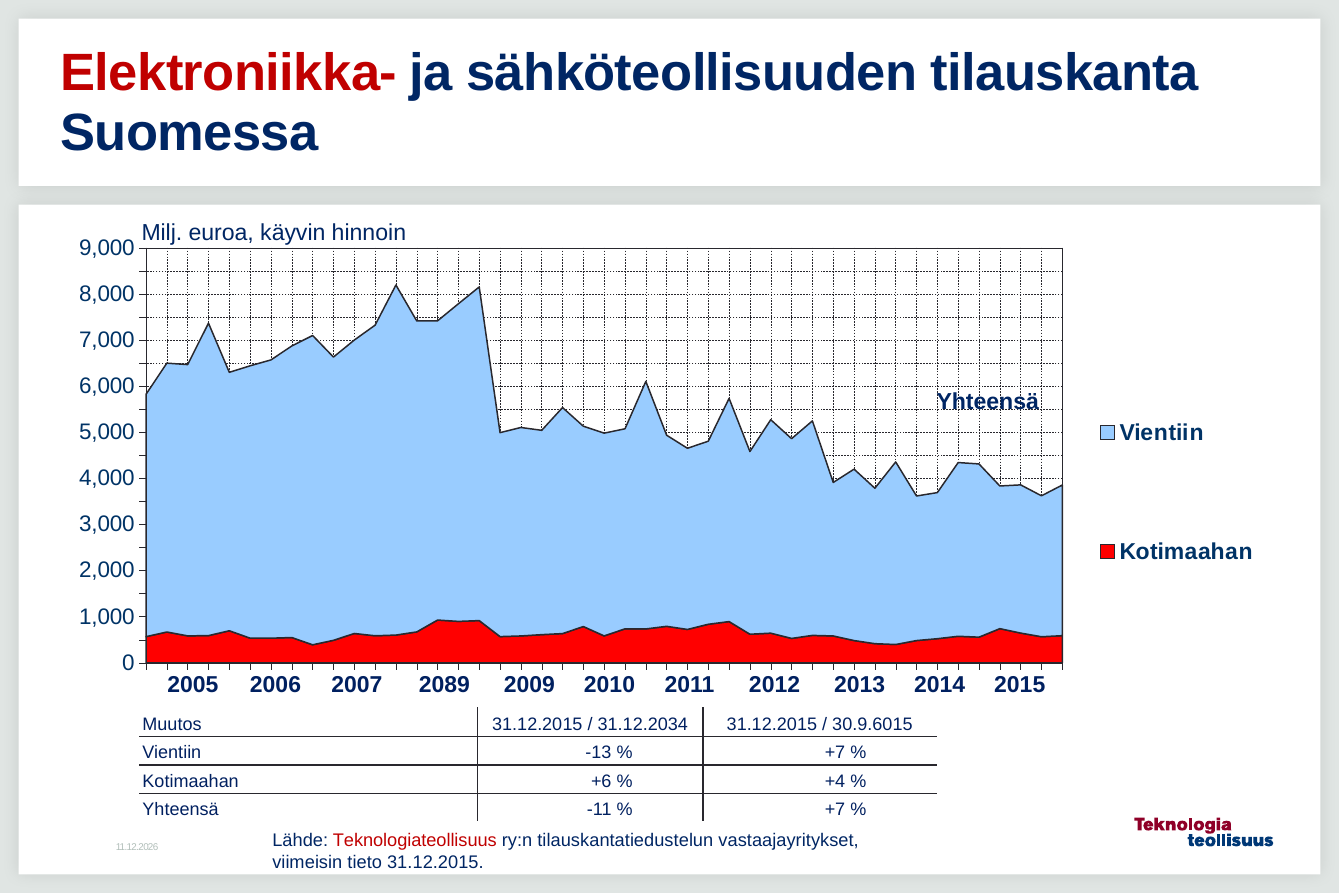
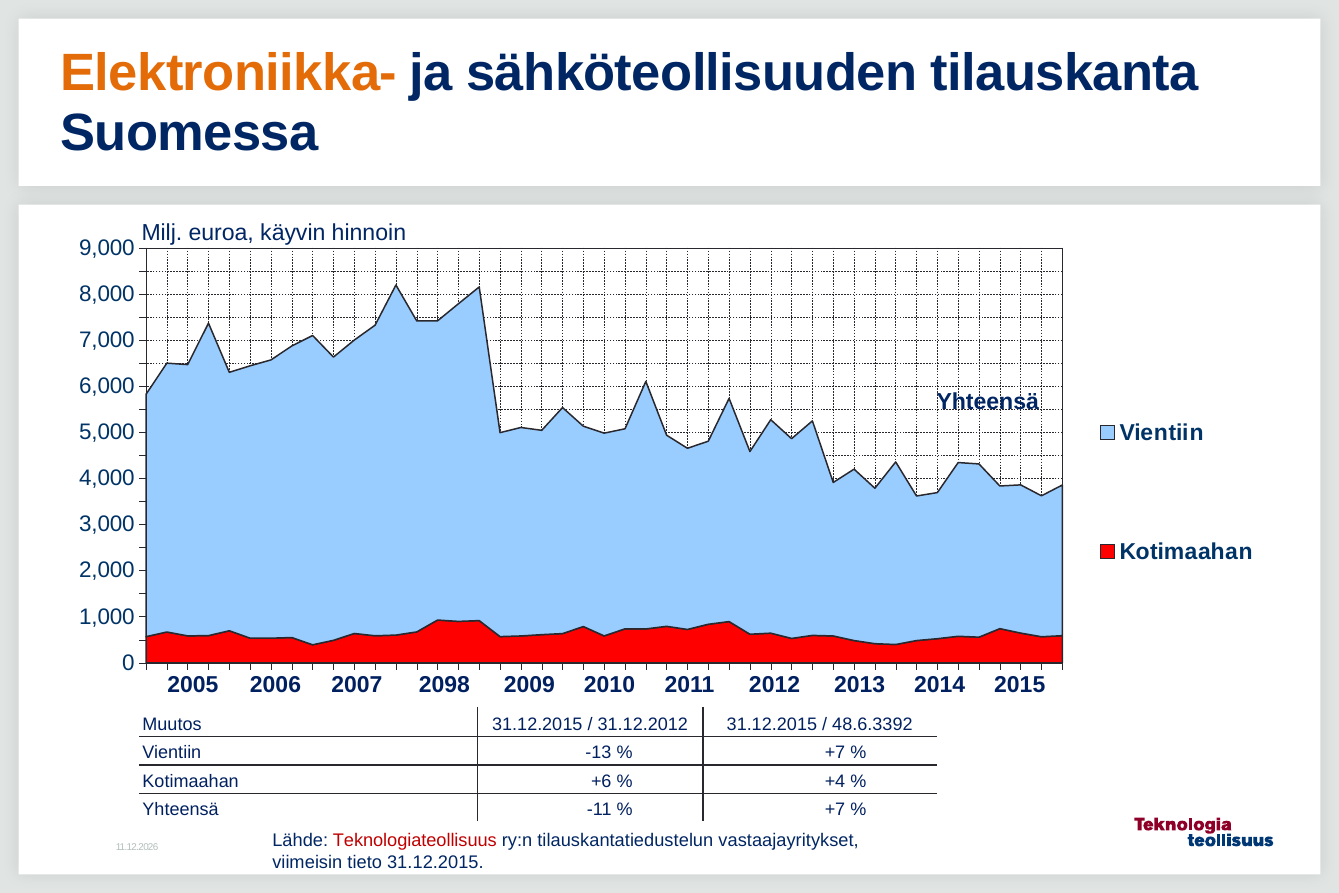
Elektroniikka- colour: red -> orange
2089: 2089 -> 2098
31.12.2034: 31.12.2034 -> 31.12.2012
30.9.6015: 30.9.6015 -> 48.6.3392
